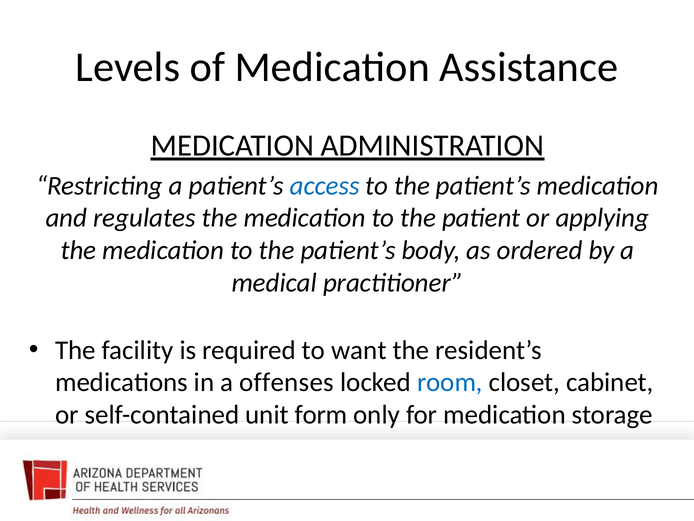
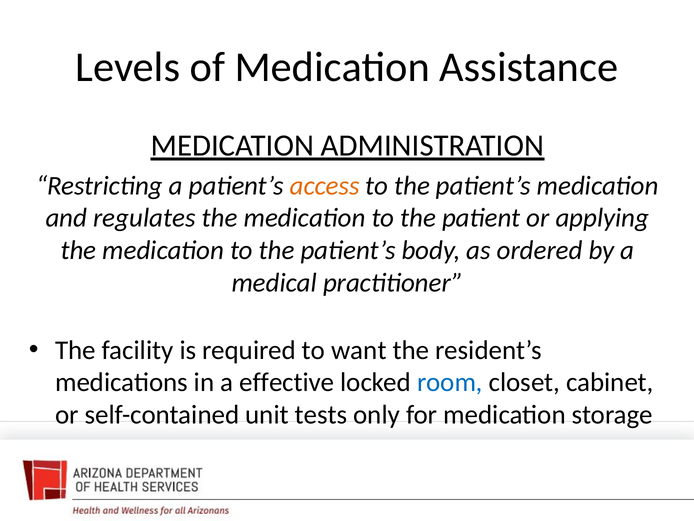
access colour: blue -> orange
offenses: offenses -> effective
form: form -> tests
